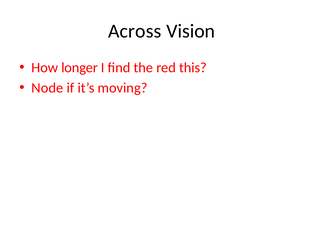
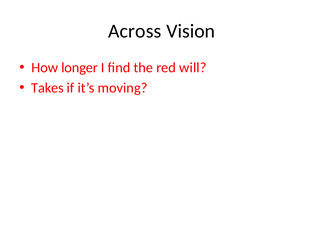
this: this -> will
Node: Node -> Takes
